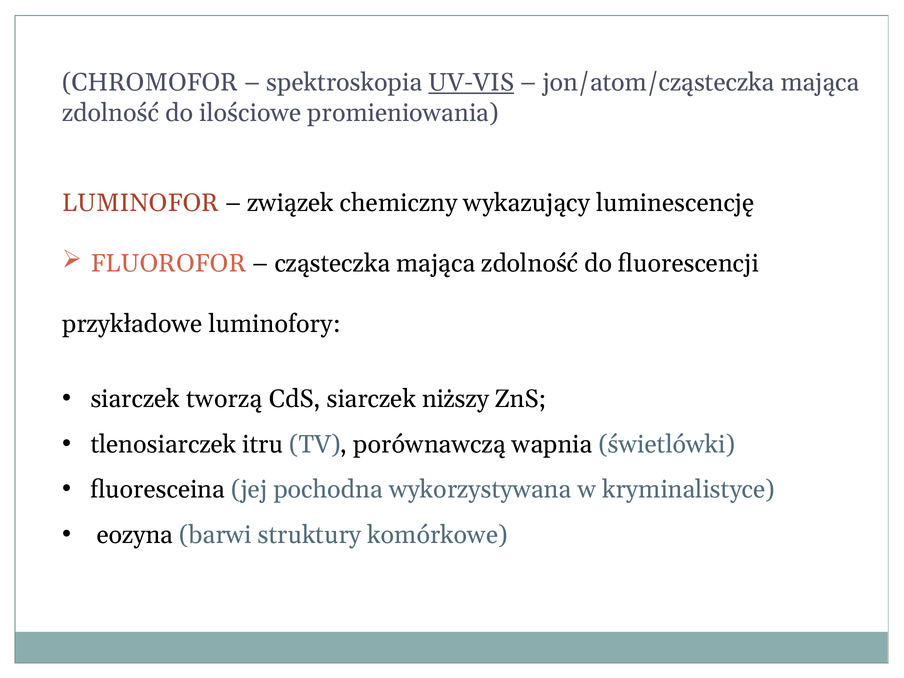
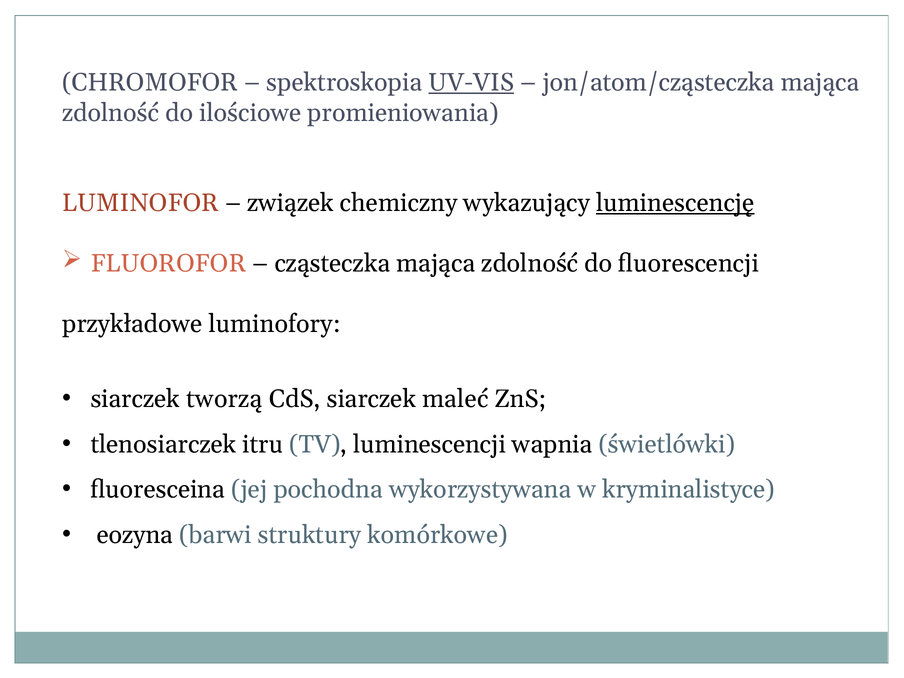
luminescencję underline: none -> present
niższy: niższy -> maleć
porównawczą: porównawczą -> luminescencji
